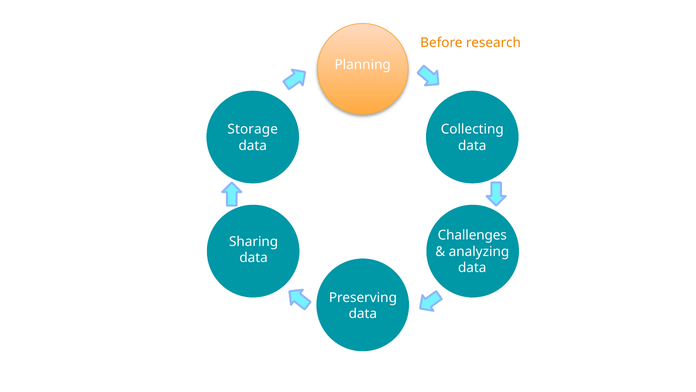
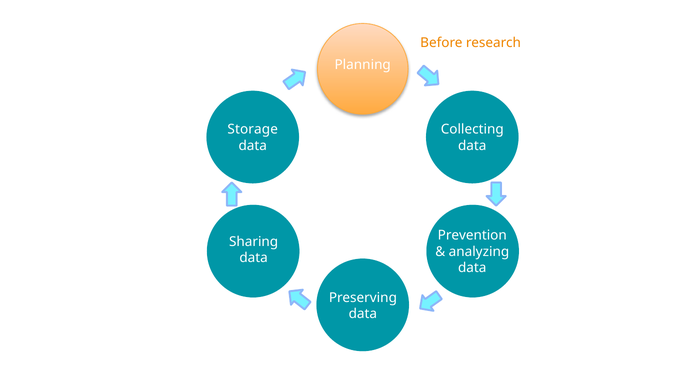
Challenges: Challenges -> Prevention
